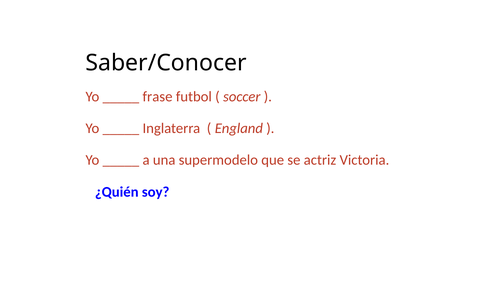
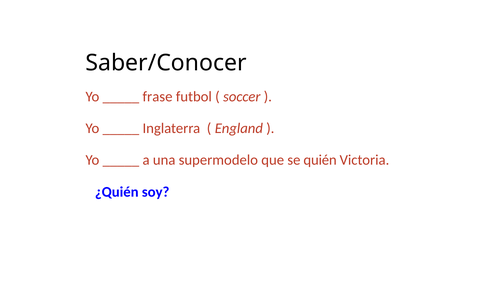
actriz: actriz -> quién
